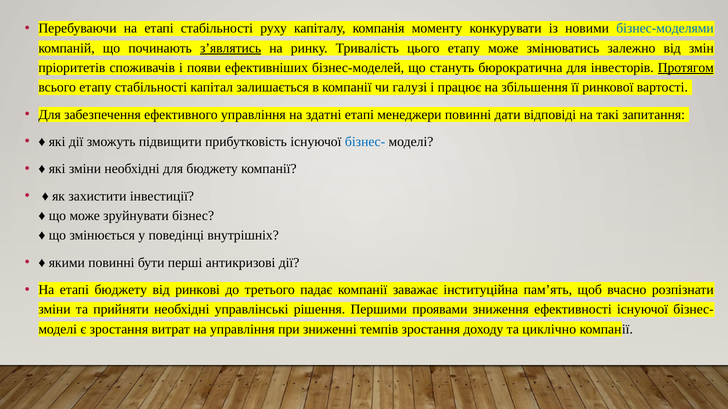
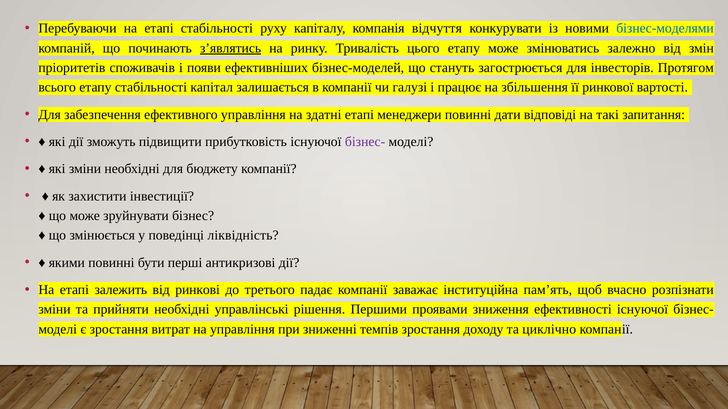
моменту: моменту -> відчуття
бюрократична: бюрократична -> загострюється
Протягом underline: present -> none
бізнес- at (365, 142) colour: blue -> purple
внутрішніх: внутрішніх -> ліквідність
етапі бюджету: бюджету -> залежить
